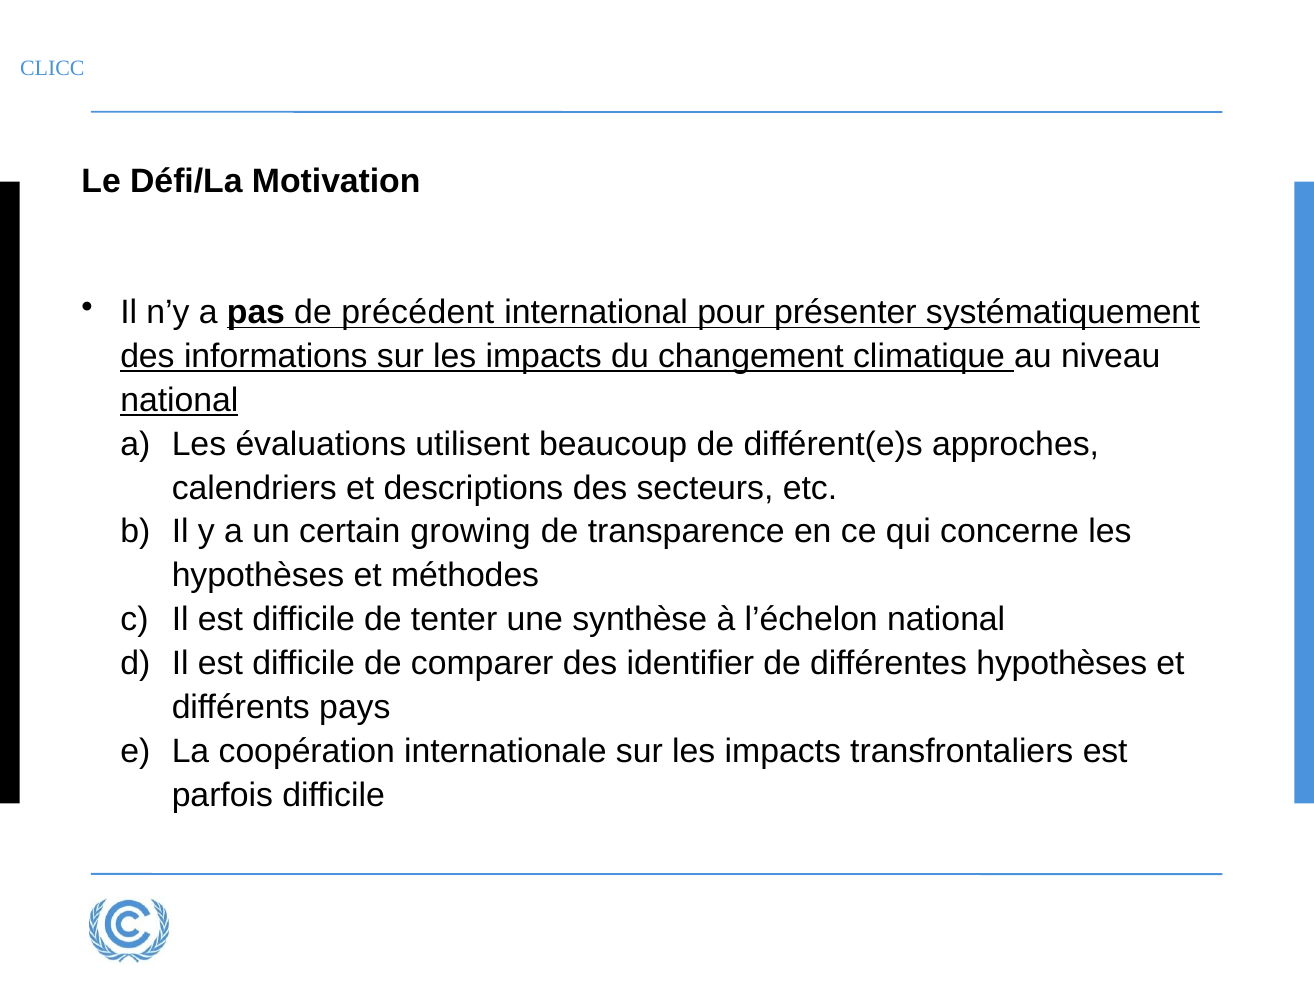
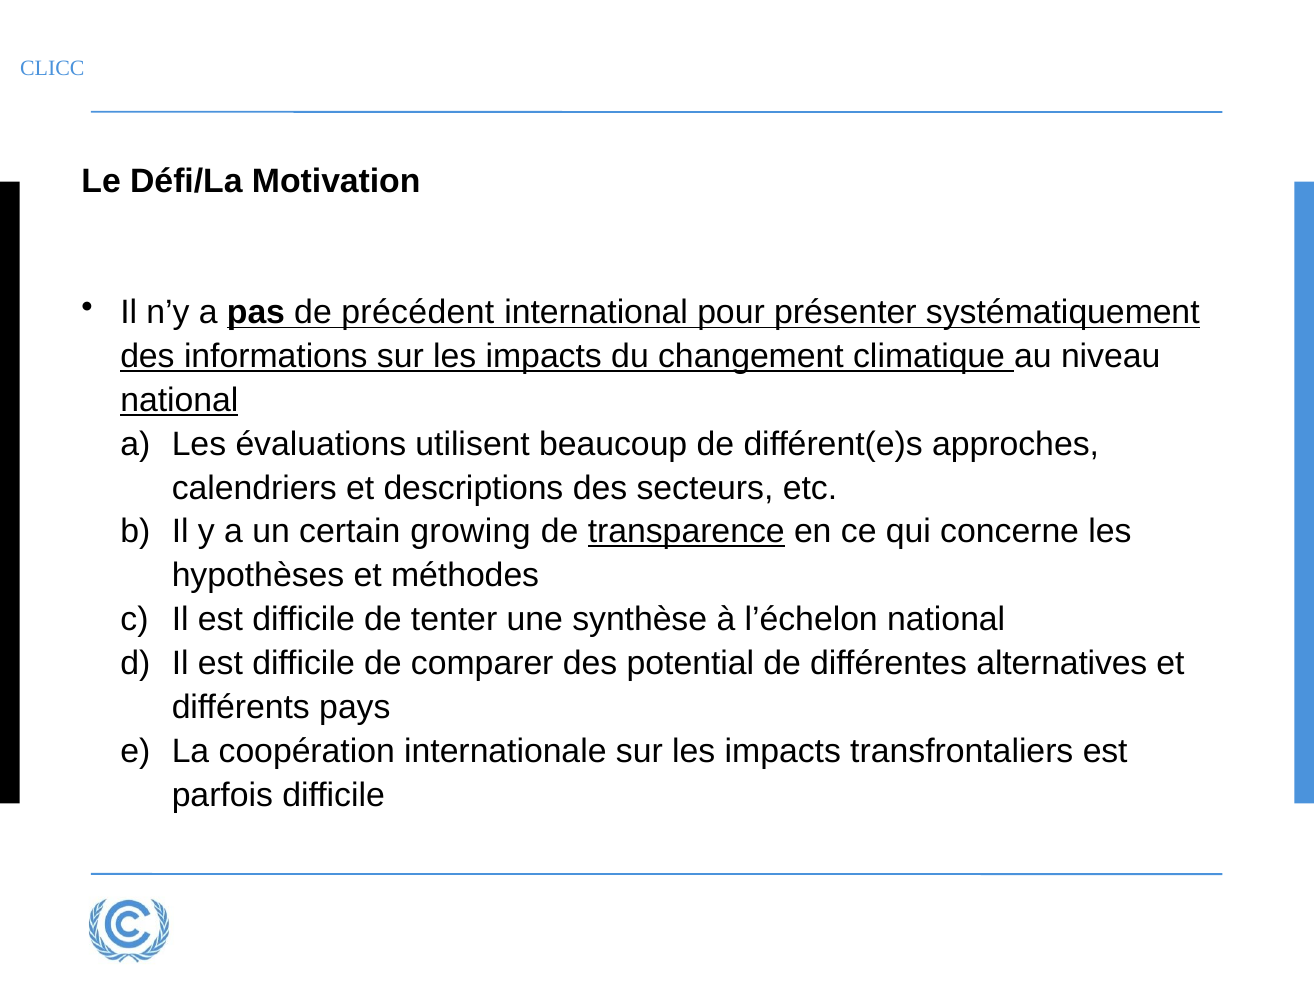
transparence underline: none -> present
identifier: identifier -> potential
différentes hypothèses: hypothèses -> alternatives
